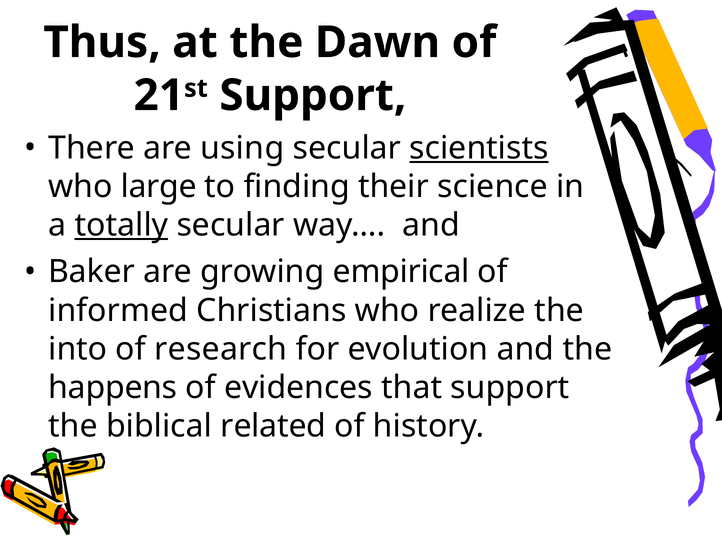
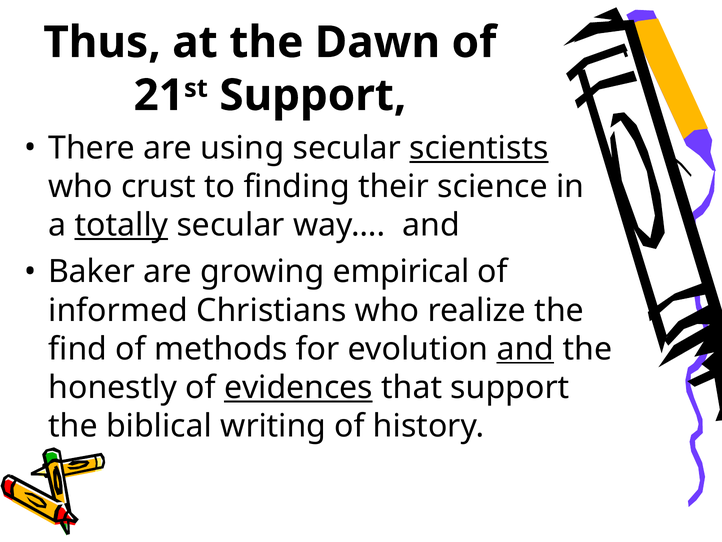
large: large -> crust
into: into -> find
research: research -> methods
and at (525, 349) underline: none -> present
happens: happens -> honestly
evidences underline: none -> present
related: related -> writing
